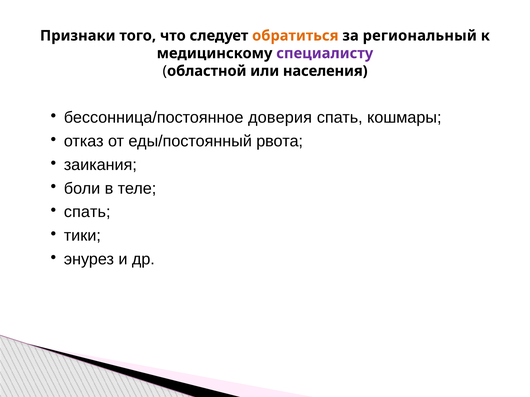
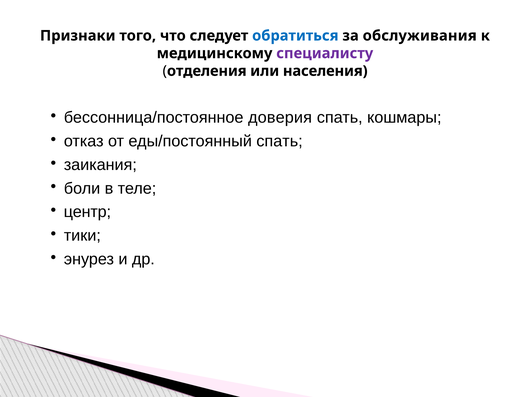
обратиться colour: orange -> blue
региональный: региональный -> обслуживания
областной: областной -> отделения
еды/постоянный рвота: рвота -> спать
спать at (87, 212): спать -> центр
